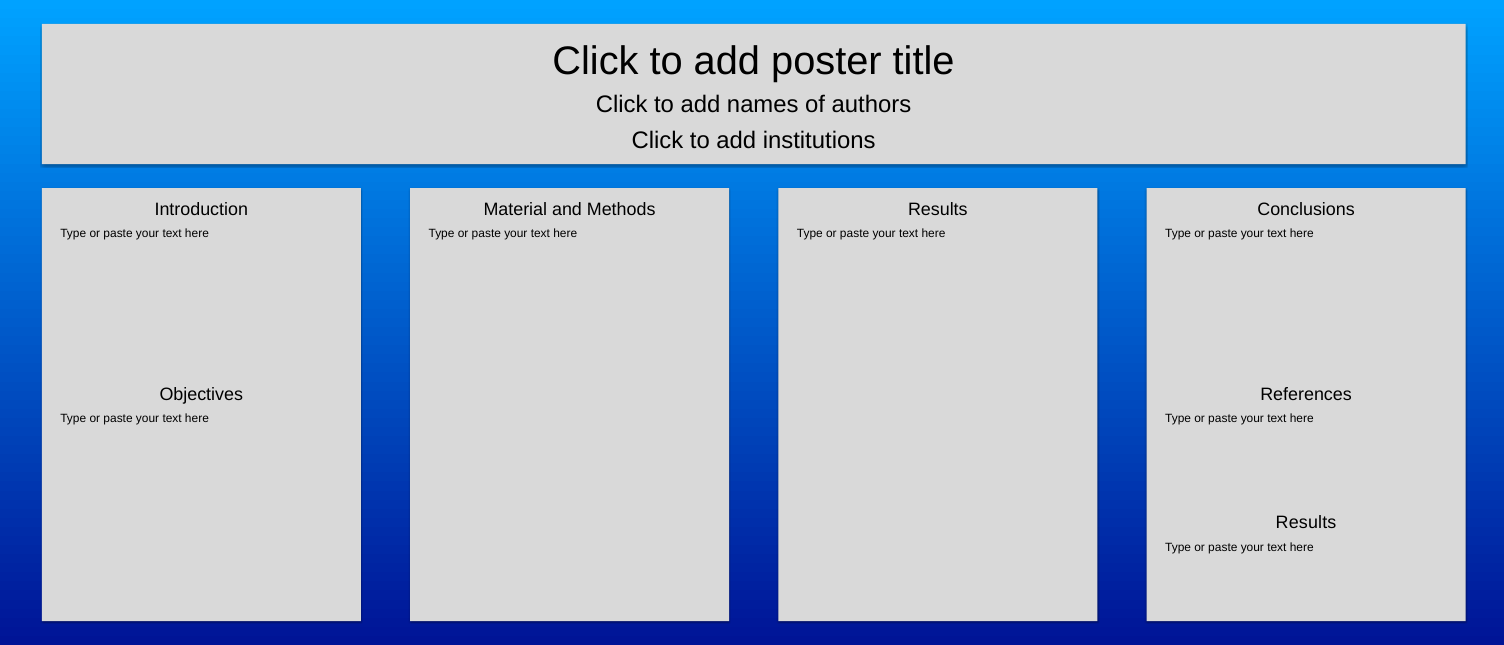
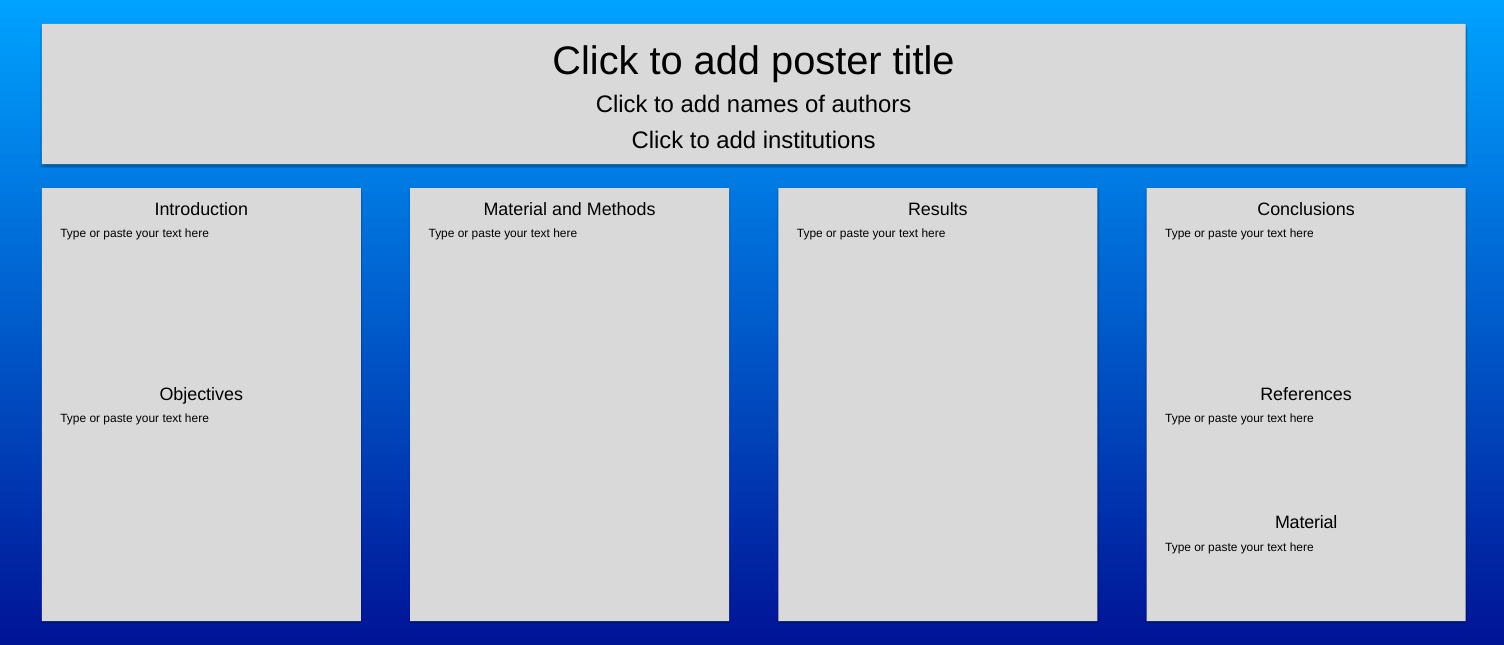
Results at (1306, 523): Results -> Material
